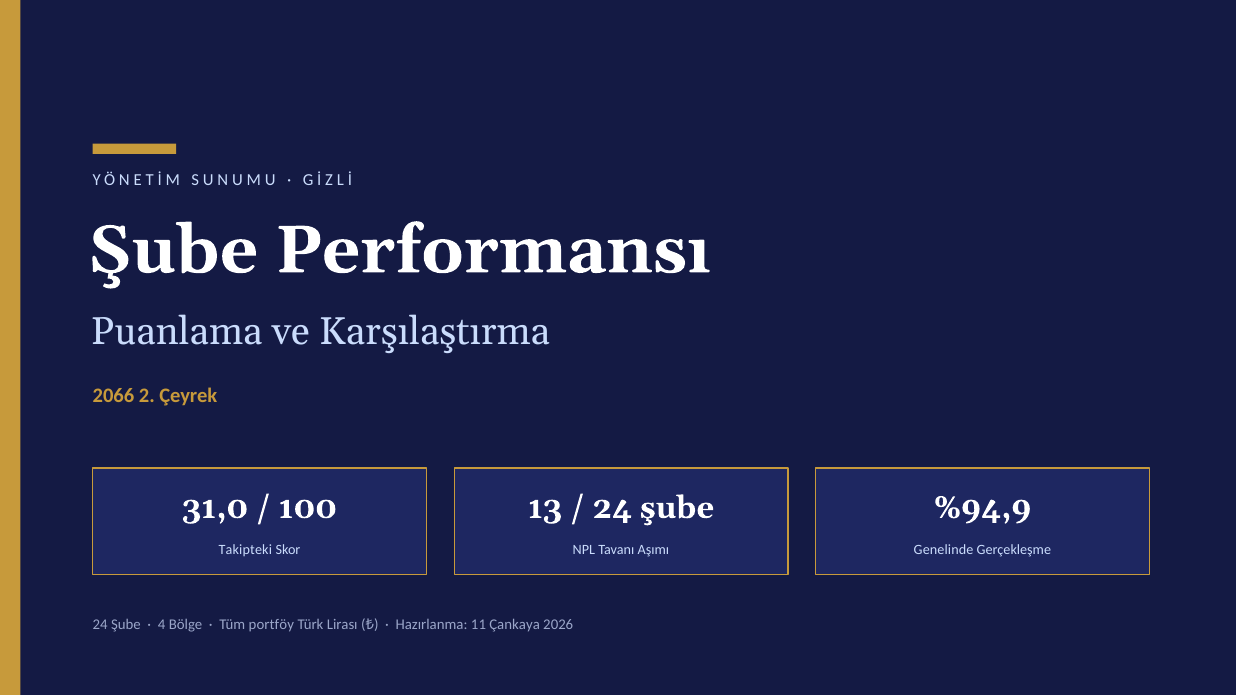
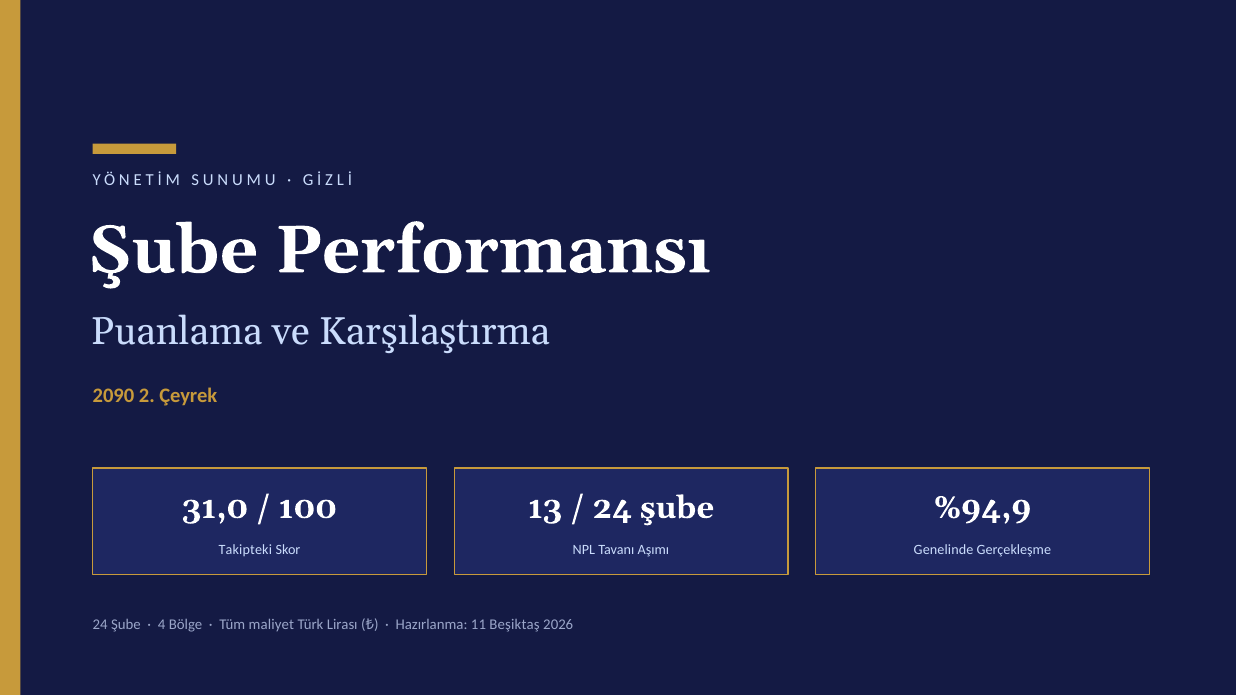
2066: 2066 -> 2090
portföy: portföy -> maliyet
Çankaya: Çankaya -> Beşiktaş
